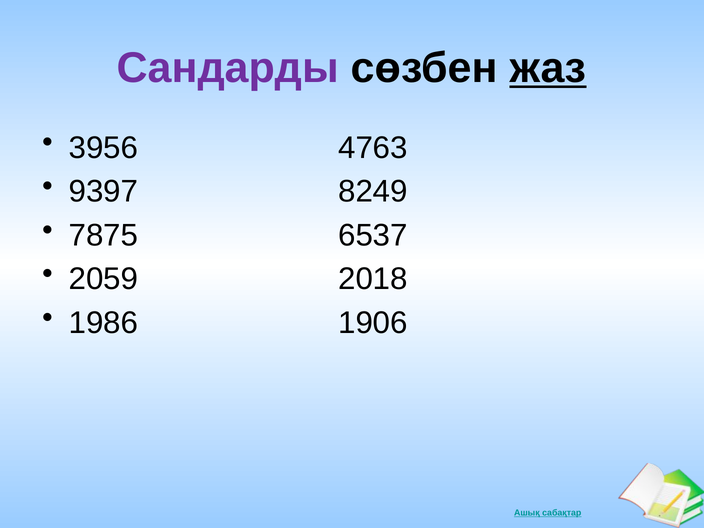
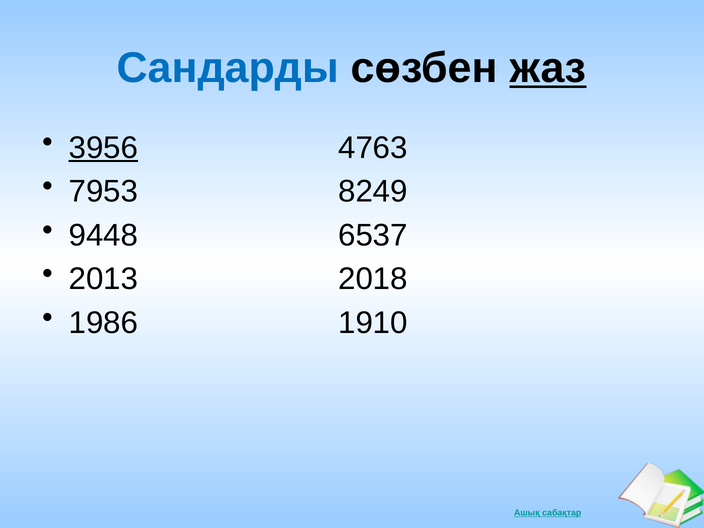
Сандарды colour: purple -> blue
3956 underline: none -> present
9397: 9397 -> 7953
7875: 7875 -> 9448
2059: 2059 -> 2013
1906: 1906 -> 1910
